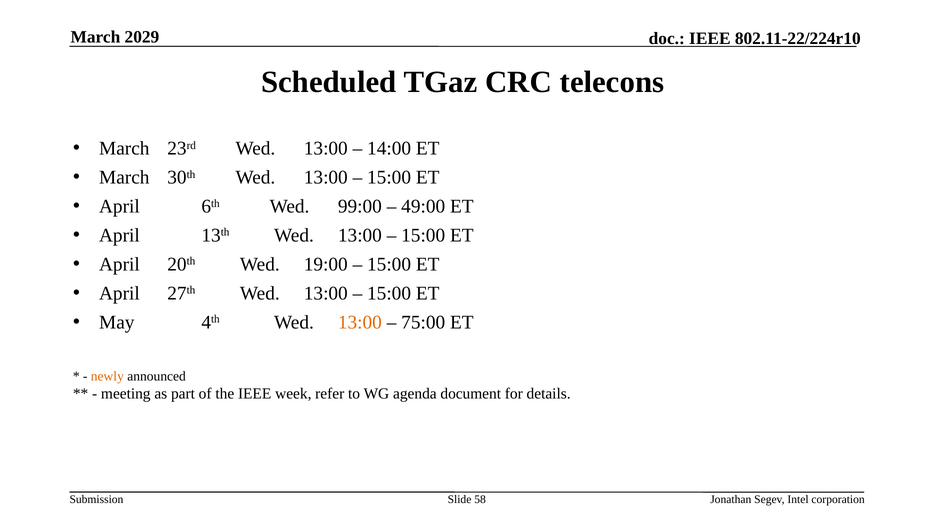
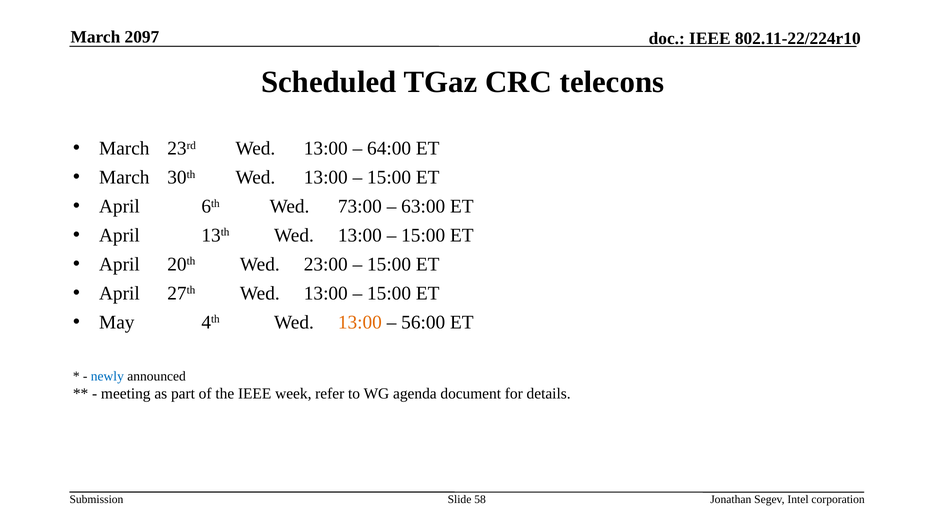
2029: 2029 -> 2097
14:00: 14:00 -> 64:00
99:00: 99:00 -> 73:00
49:00: 49:00 -> 63:00
19:00: 19:00 -> 23:00
75:00: 75:00 -> 56:00
newly colour: orange -> blue
